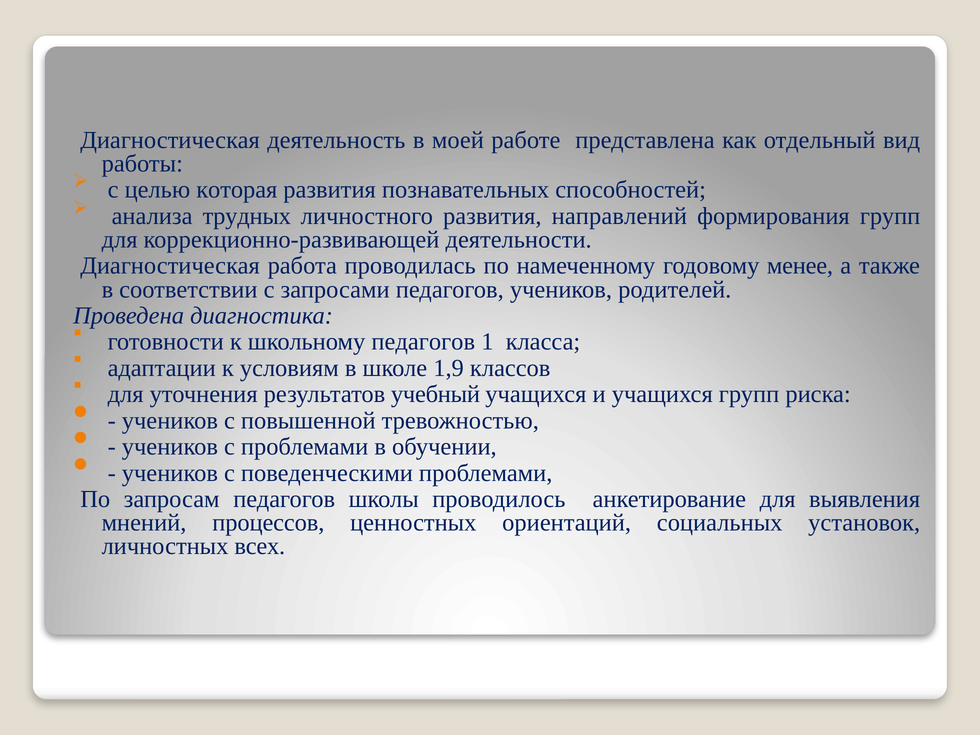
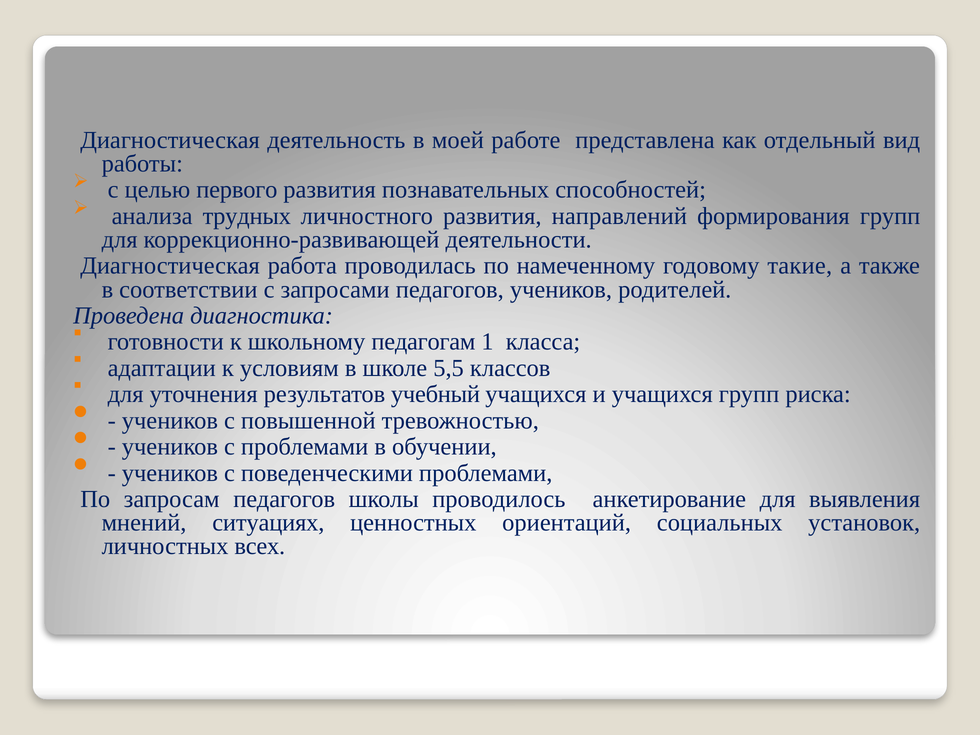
которая: которая -> первого
менее: менее -> такие
школьному педагогов: педагогов -> педагогам
1,9: 1,9 -> 5,5
процессов: процессов -> ситуациях
